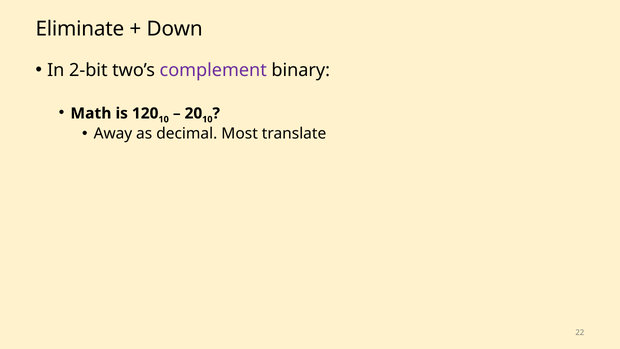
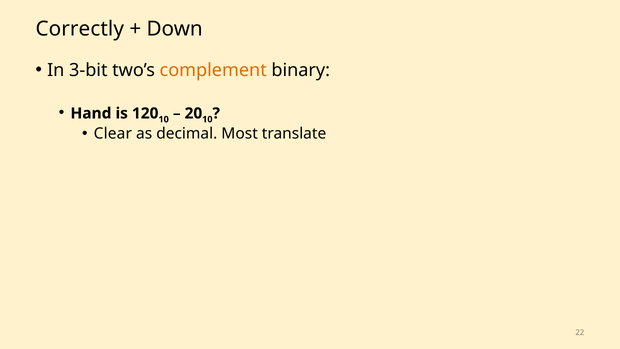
Eliminate: Eliminate -> Correctly
2-bit: 2-bit -> 3-bit
complement colour: purple -> orange
Math: Math -> Hand
Away: Away -> Clear
